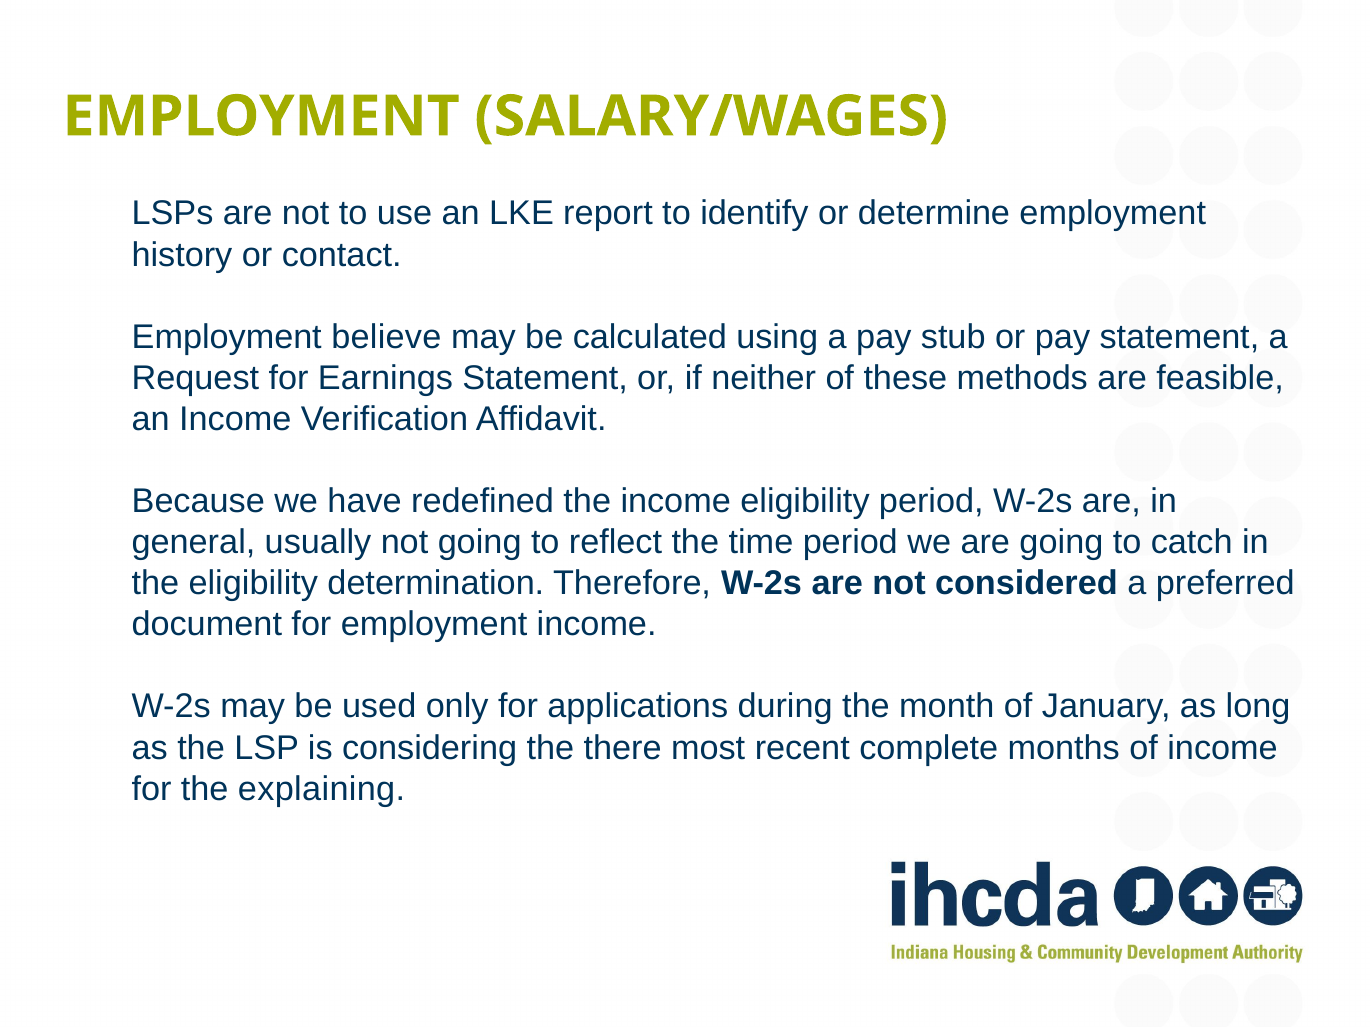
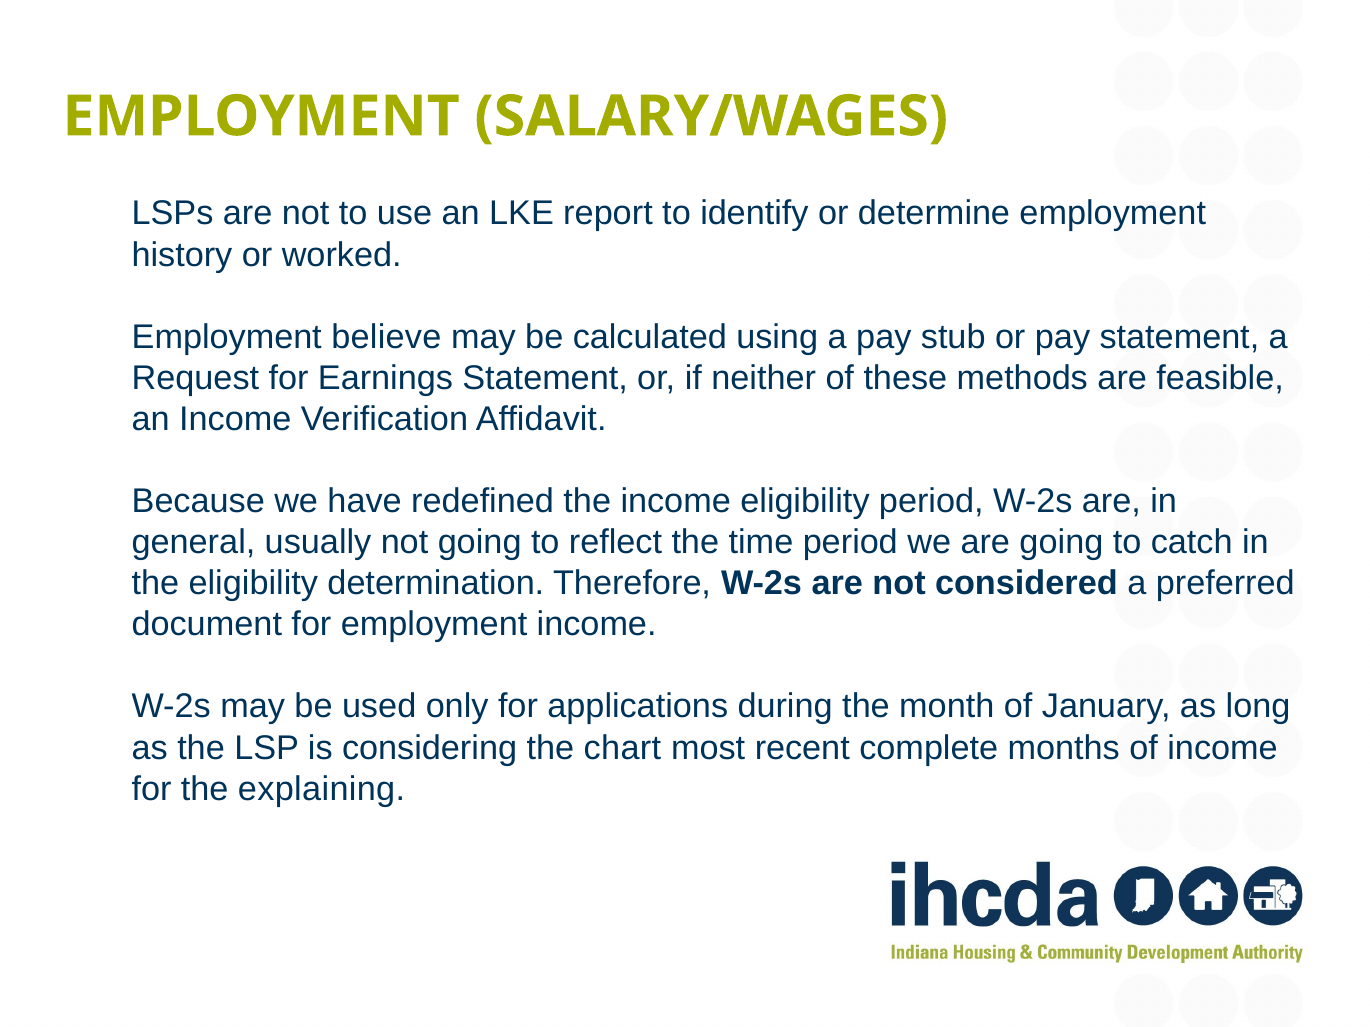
contact: contact -> worked
there: there -> chart
